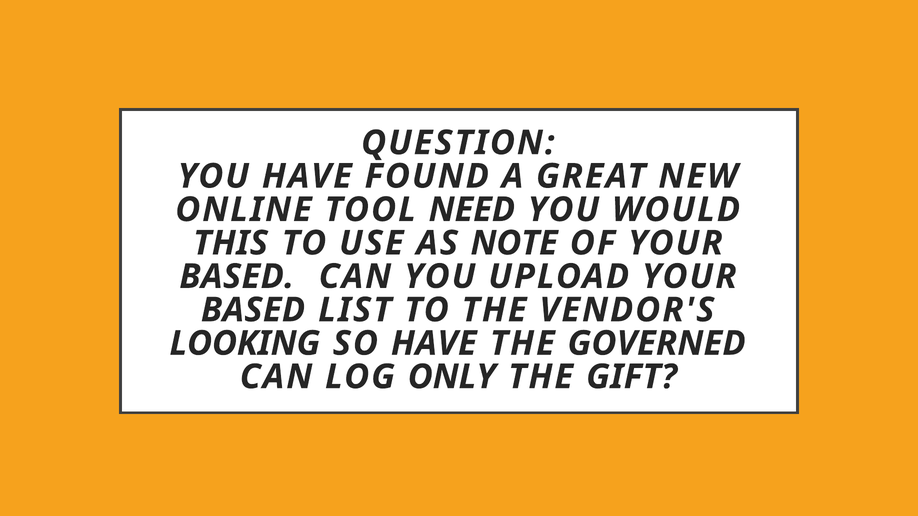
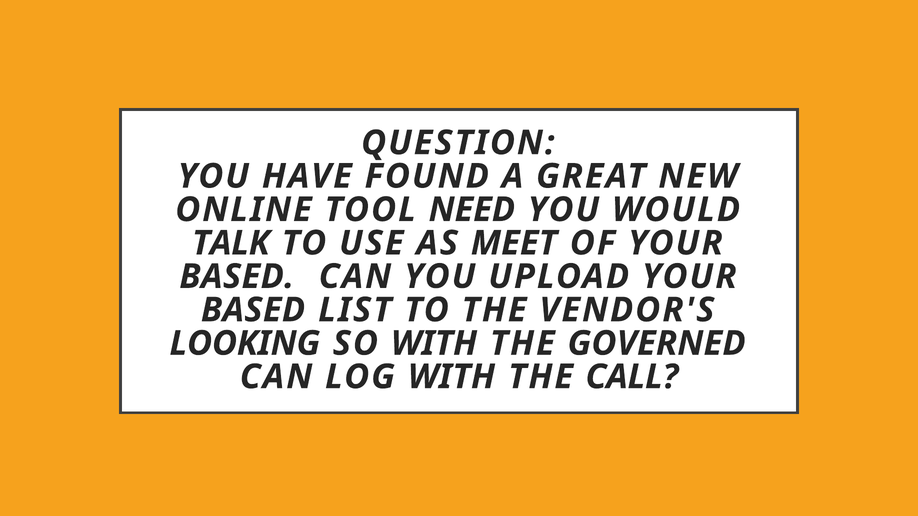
THIS: THIS -> TALK
NOTE: NOTE -> MEET
SO HAVE: HAVE -> WITH
LOG ONLY: ONLY -> WITH
GIFT: GIFT -> CALL
